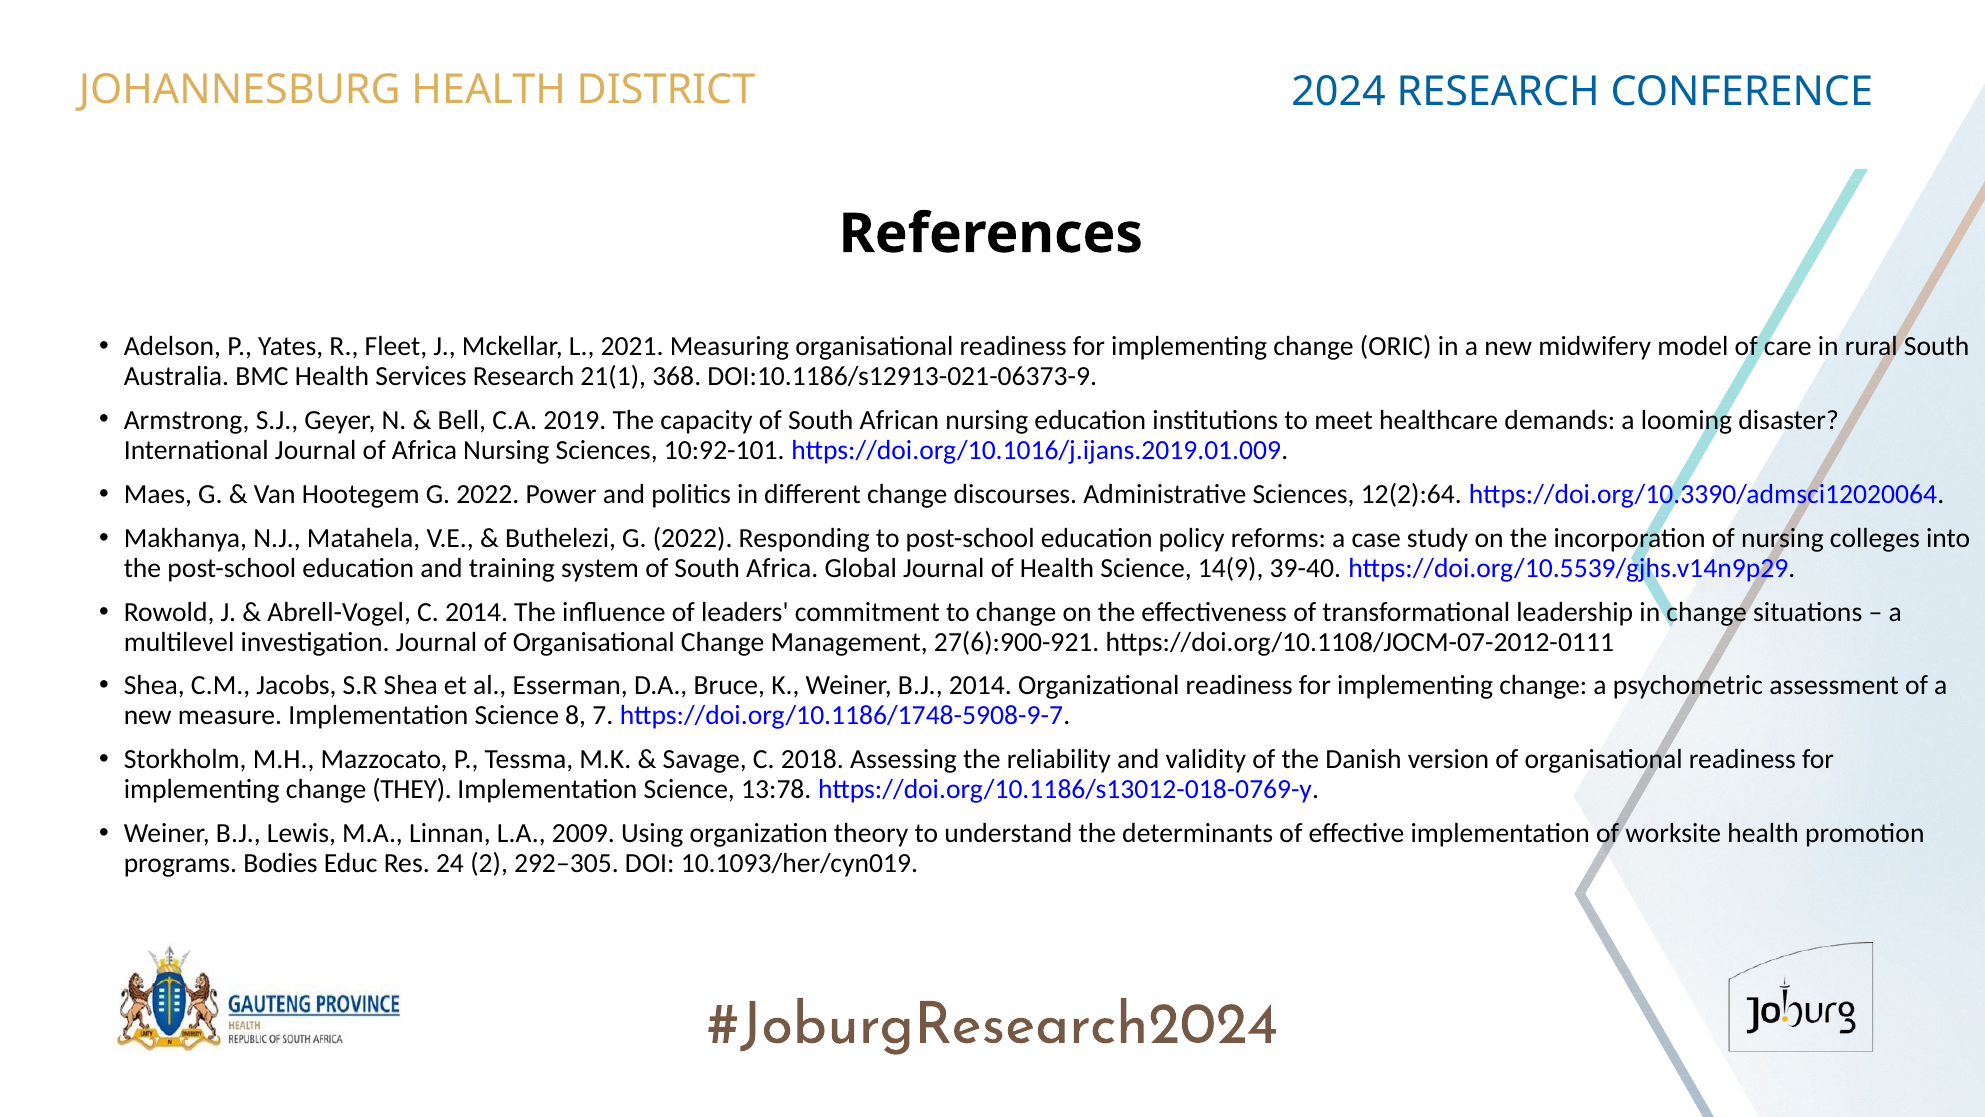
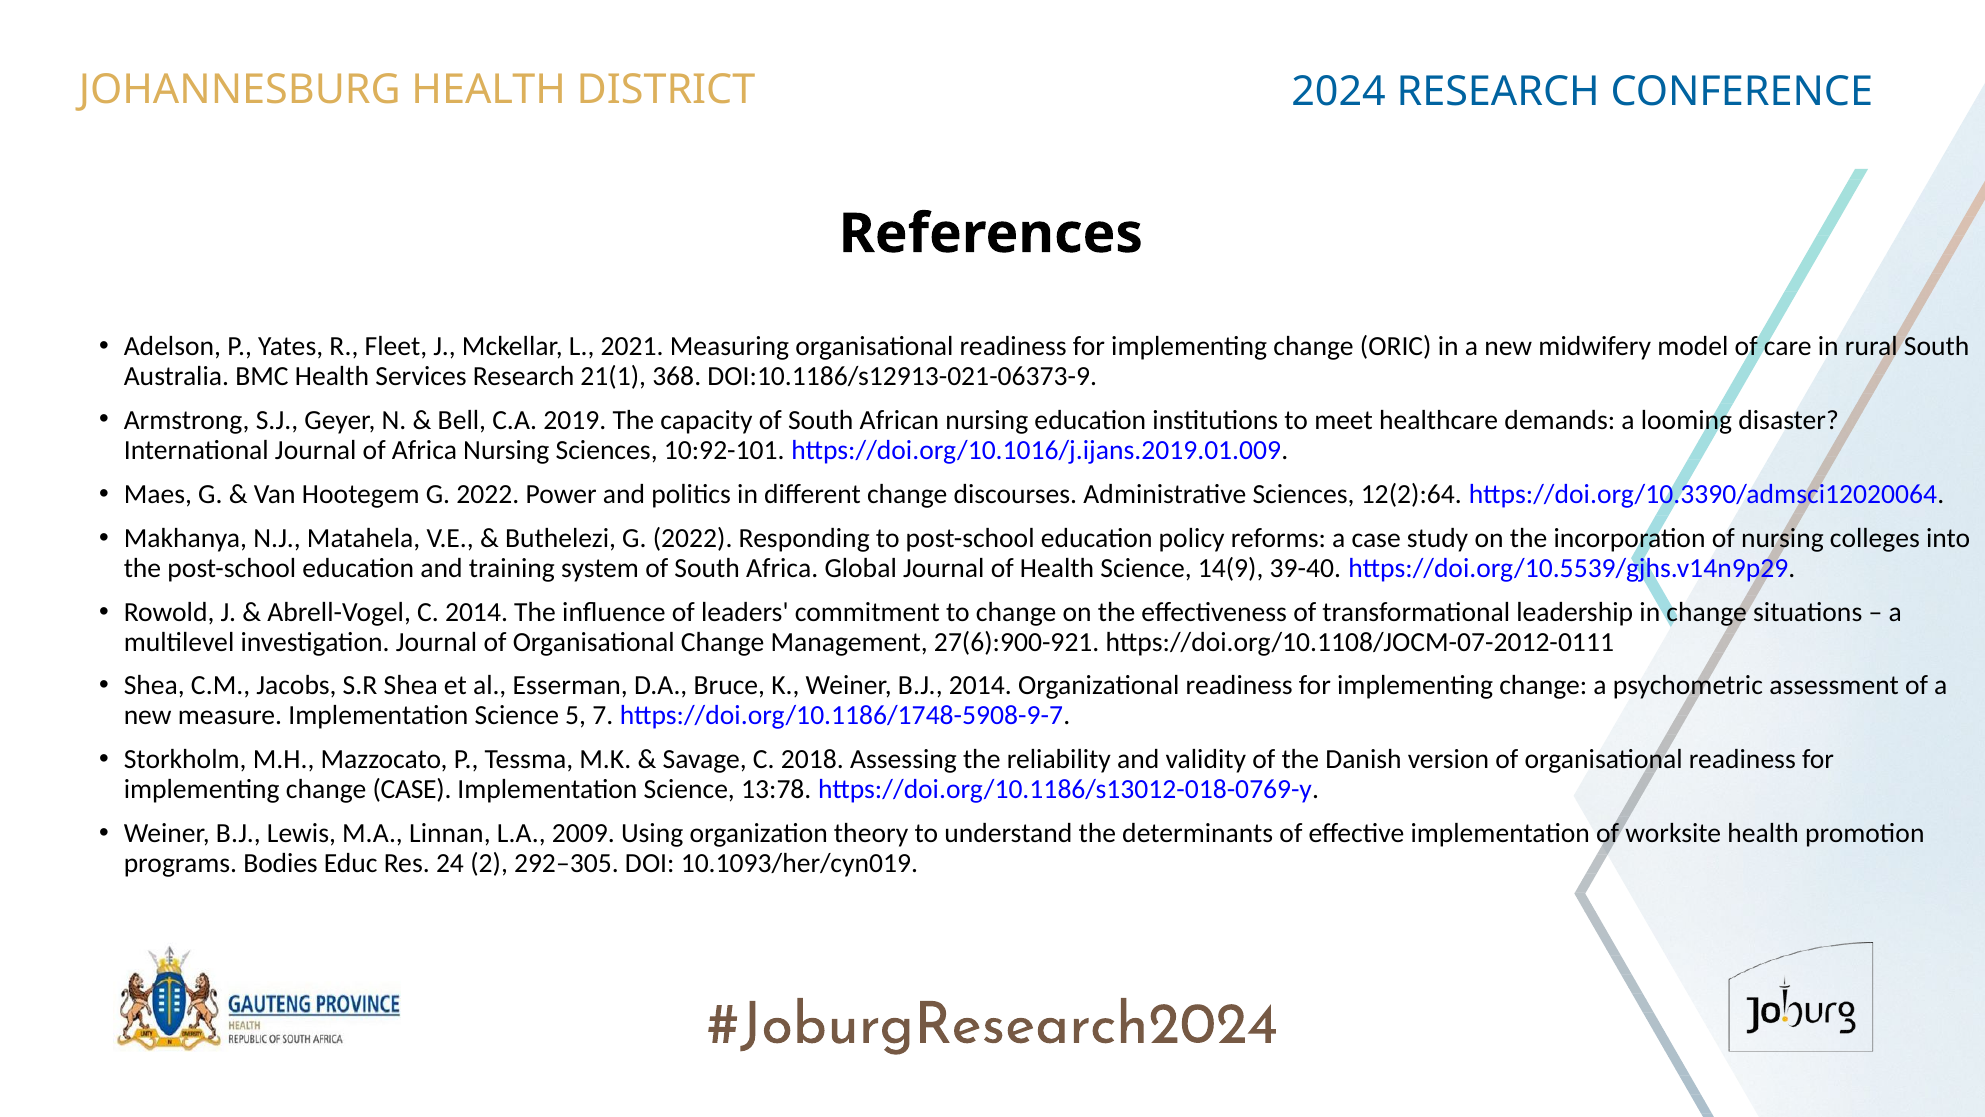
8: 8 -> 5
change THEY: THEY -> CASE
